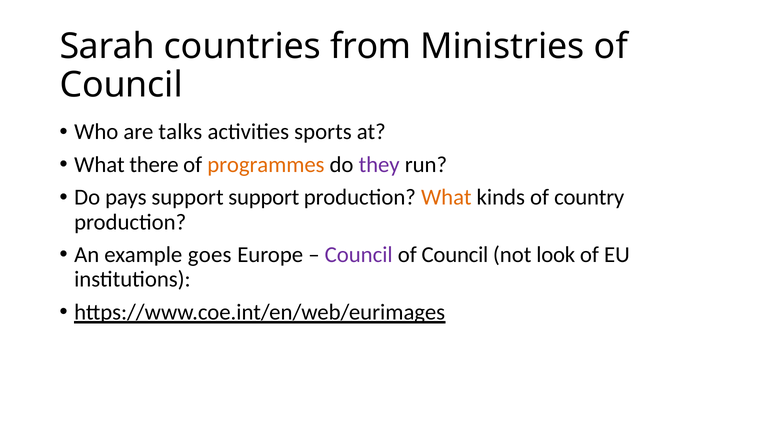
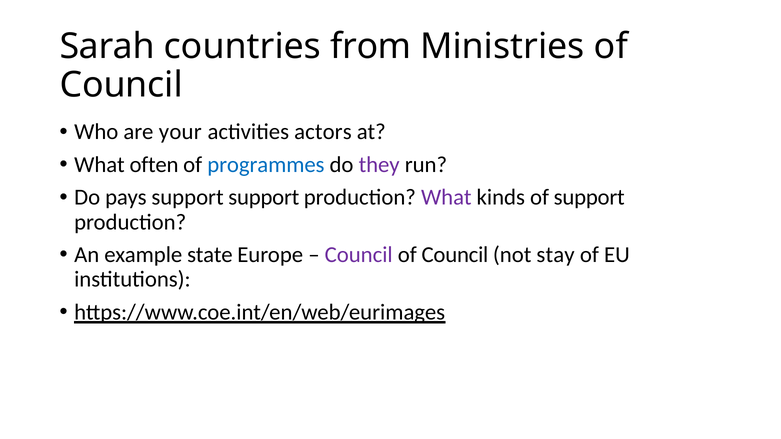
talks: talks -> your
sports: sports -> actors
there: there -> often
programmes colour: orange -> blue
What at (446, 198) colour: orange -> purple
of country: country -> support
goes: goes -> state
look: look -> stay
